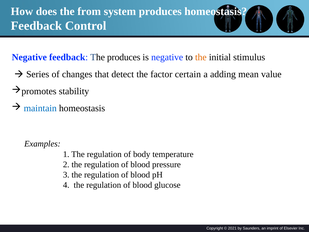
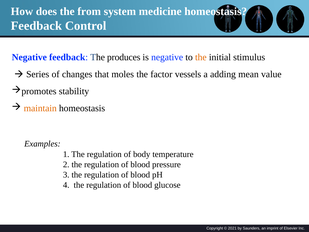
system produces: produces -> medicine
detect: detect -> moles
certain: certain -> vessels
maintain colour: blue -> orange
